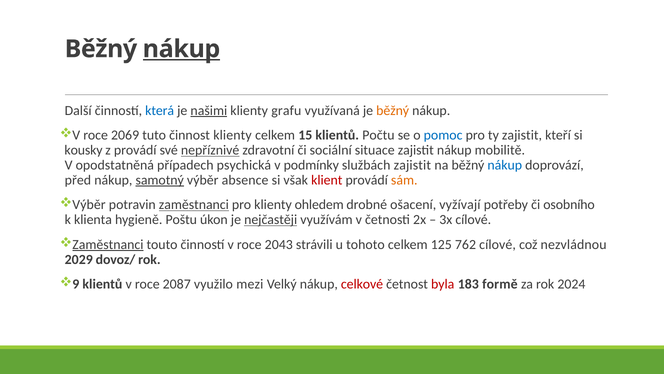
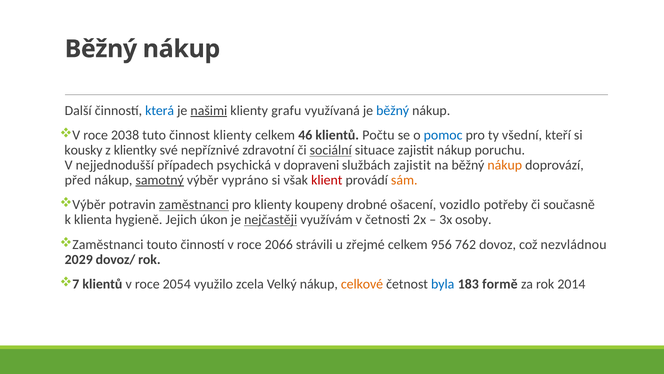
nákup at (182, 49) underline: present -> none
běžný at (393, 110) colour: orange -> blue
2069: 2069 -> 2038
15: 15 -> 46
ty zajistit: zajistit -> všední
z provádí: provádí -> klientky
nepříznivé underline: present -> none
sociální underline: none -> present
mobilitě: mobilitě -> poruchu
opodstatněná: opodstatněná -> nejjednodušší
podmínky: podmínky -> dopraveni
nákup at (505, 165) colour: blue -> orange
absence: absence -> vypráno
ohledem: ohledem -> koupeny
vyžívají: vyžívají -> vozidlo
osobního: osobního -> současně
Poštu: Poštu -> Jejich
3x cílové: cílové -> osoby
Zaměstnanci at (108, 244) underline: present -> none
2043: 2043 -> 2066
tohoto: tohoto -> zřejmé
125: 125 -> 956
762 cílové: cílové -> dovoz
9: 9 -> 7
2087: 2087 -> 2054
mezi: mezi -> zcela
celkové colour: red -> orange
byla colour: red -> blue
2024: 2024 -> 2014
